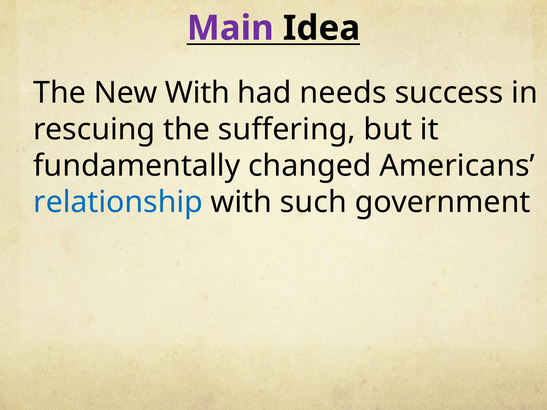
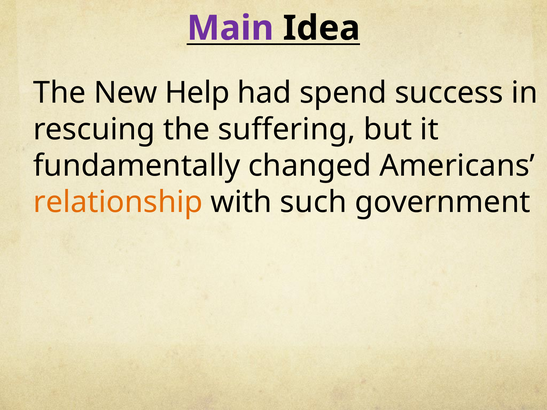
New With: With -> Help
needs: needs -> spend
relationship colour: blue -> orange
